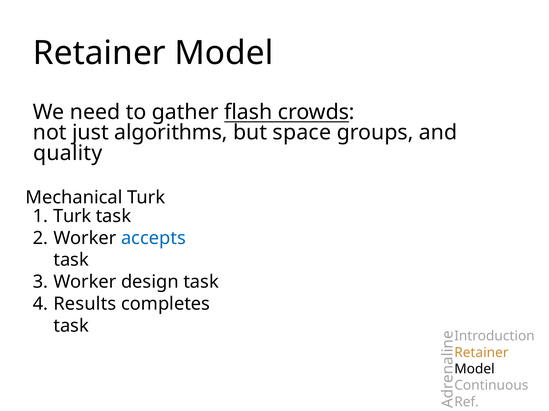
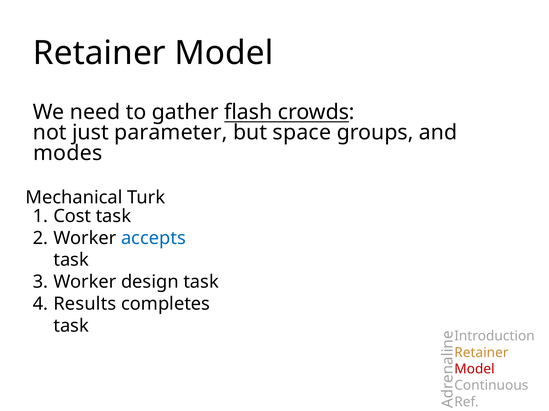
algorithms: algorithms -> parameter
quality: quality -> modes
Turk at (72, 217): Turk -> Cost
Model at (474, 370) colour: black -> red
